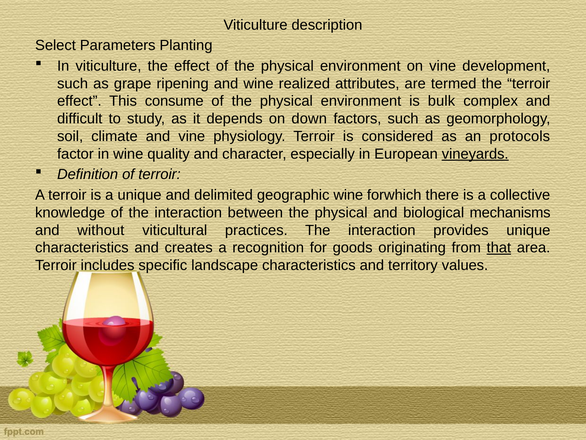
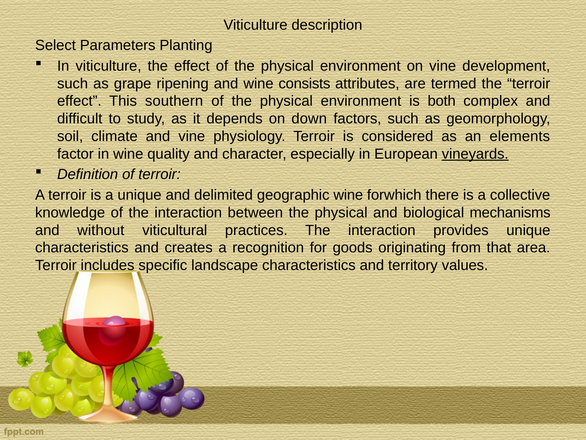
realized: realized -> consists
consume: consume -> southern
bulk: bulk -> both
protocols: protocols -> elements
that underline: present -> none
